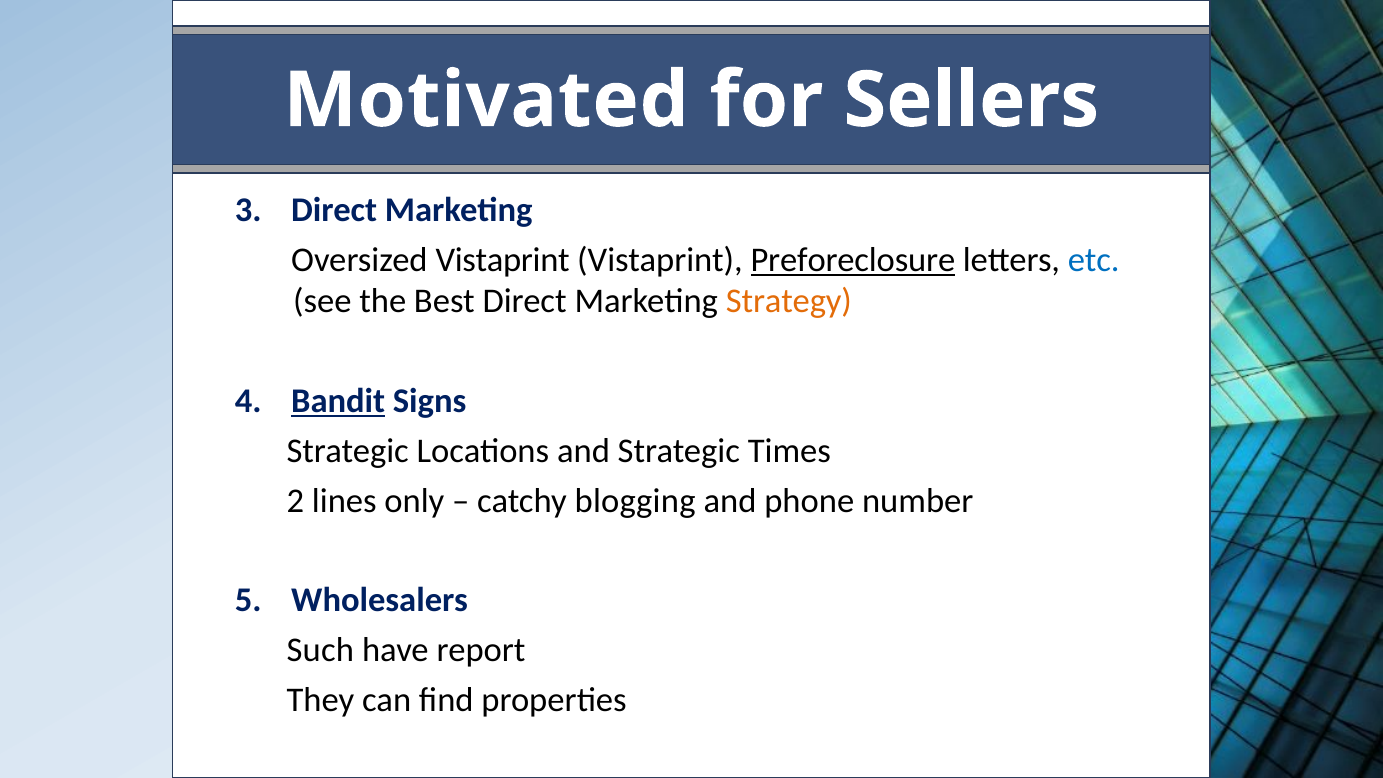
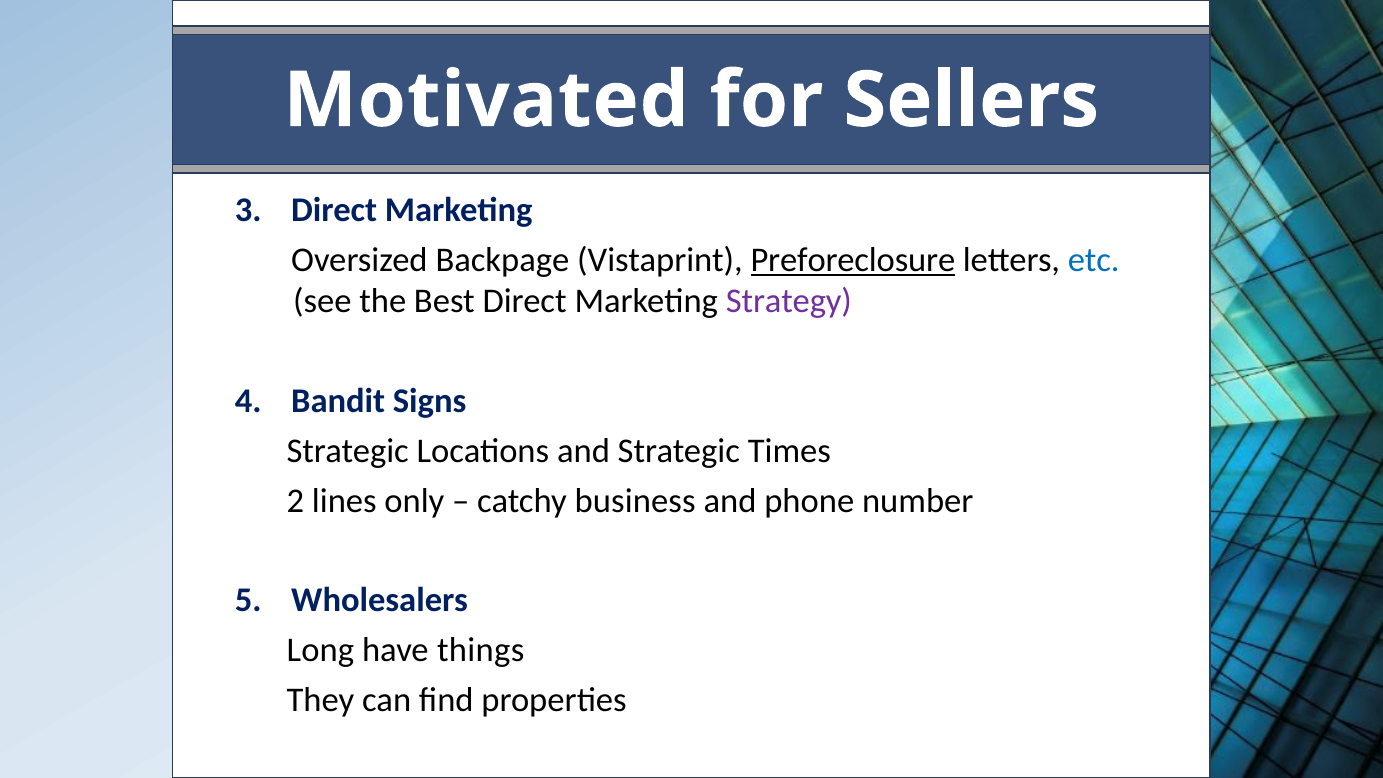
Oversized Vistaprint: Vistaprint -> Backpage
Strategy colour: orange -> purple
Bandit underline: present -> none
blogging at (635, 501): blogging -> business
Such at (320, 650): Such -> Long
report: report -> things
